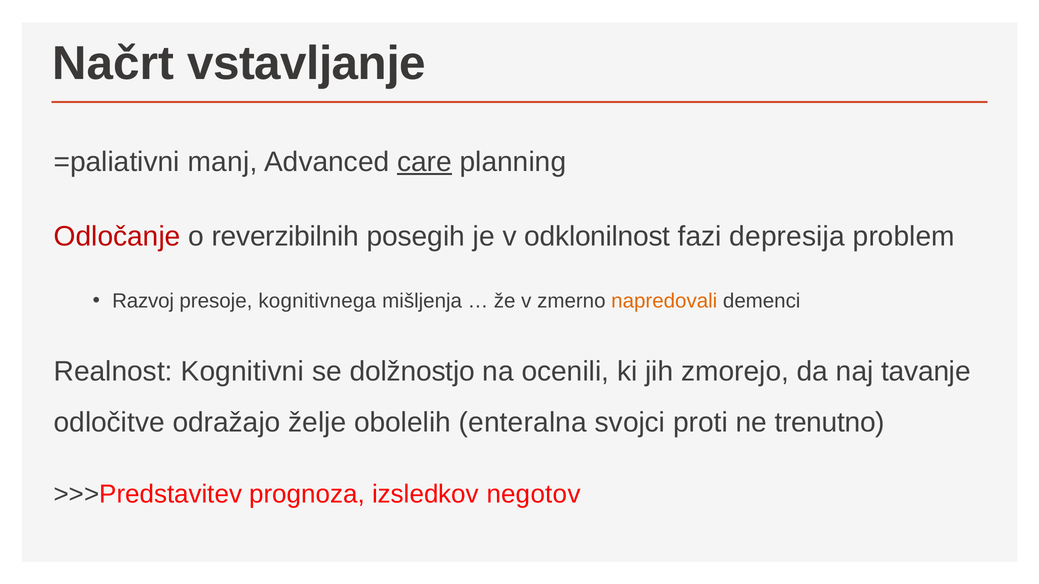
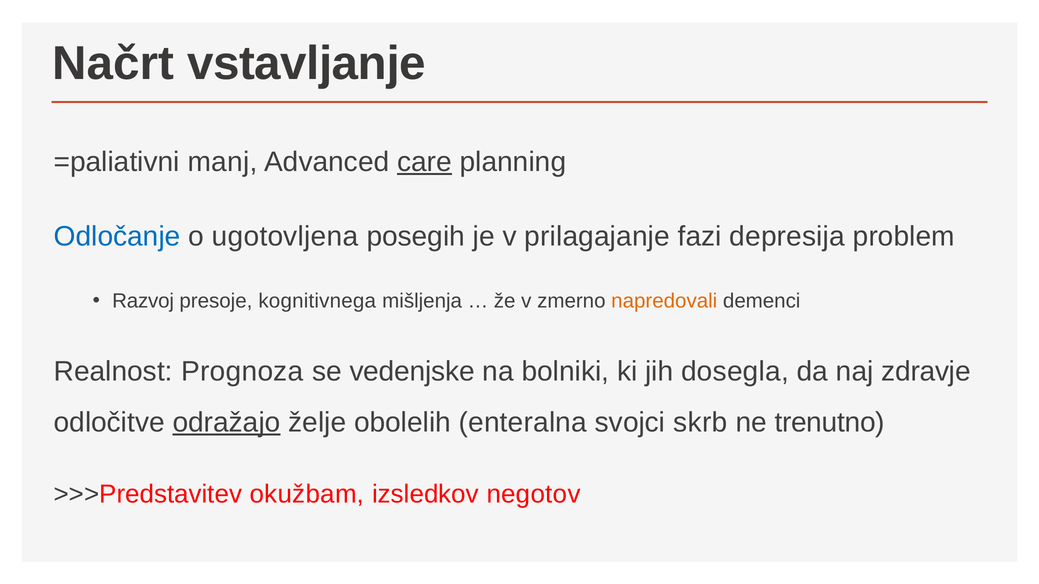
Odločanje colour: red -> blue
reverzibilnih: reverzibilnih -> ugotovljena
odklonilnost: odklonilnost -> prilagajanje
Kognitivni: Kognitivni -> Prognoza
dolžnostjo: dolžnostjo -> vedenjske
ocenili: ocenili -> bolniki
zmorejo: zmorejo -> dosegla
tavanje: tavanje -> zdravje
odražajo underline: none -> present
proti: proti -> skrb
prognoza: prognoza -> okužbam
